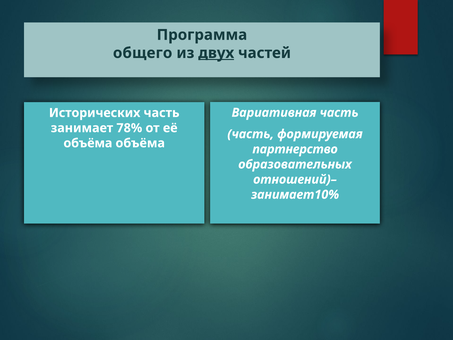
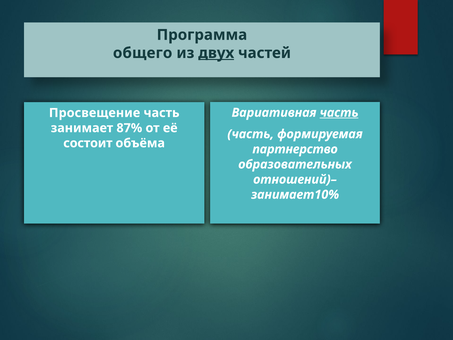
часть at (339, 113) underline: none -> present
Исторических: Исторических -> Просвещение
78%: 78% -> 87%
объёма at (88, 143): объёма -> состоит
